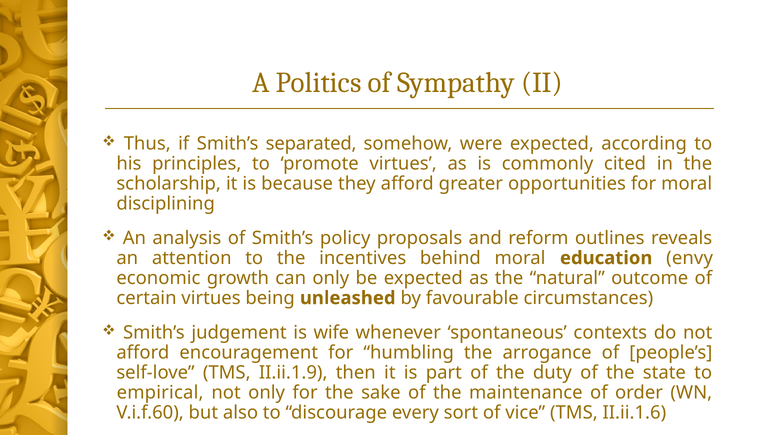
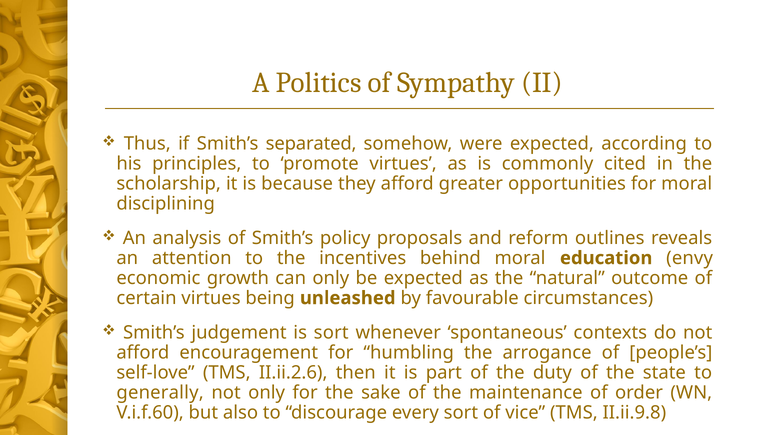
is wife: wife -> sort
II.ii.1.9: II.ii.1.9 -> II.ii.2.6
empirical: empirical -> generally
II.ii.1.6: II.ii.1.6 -> II.ii.9.8
